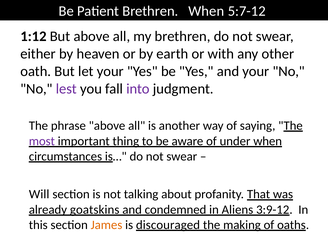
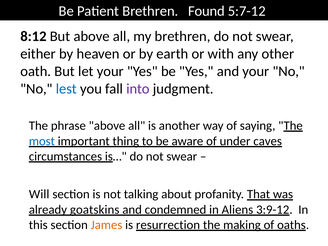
Brethren When: When -> Found
1:12: 1:12 -> 8:12
lest colour: purple -> blue
most colour: purple -> blue
under when: when -> caves
discouraged: discouraged -> resurrection
